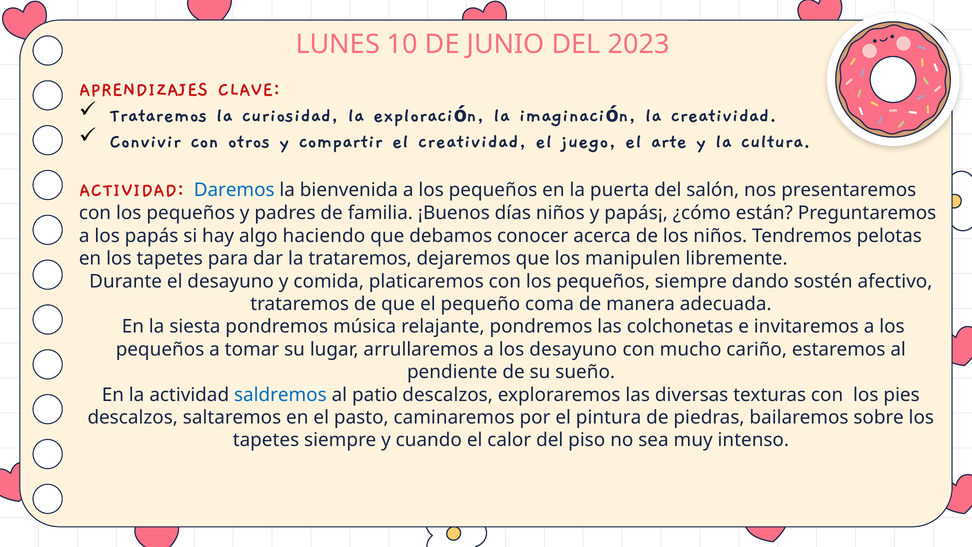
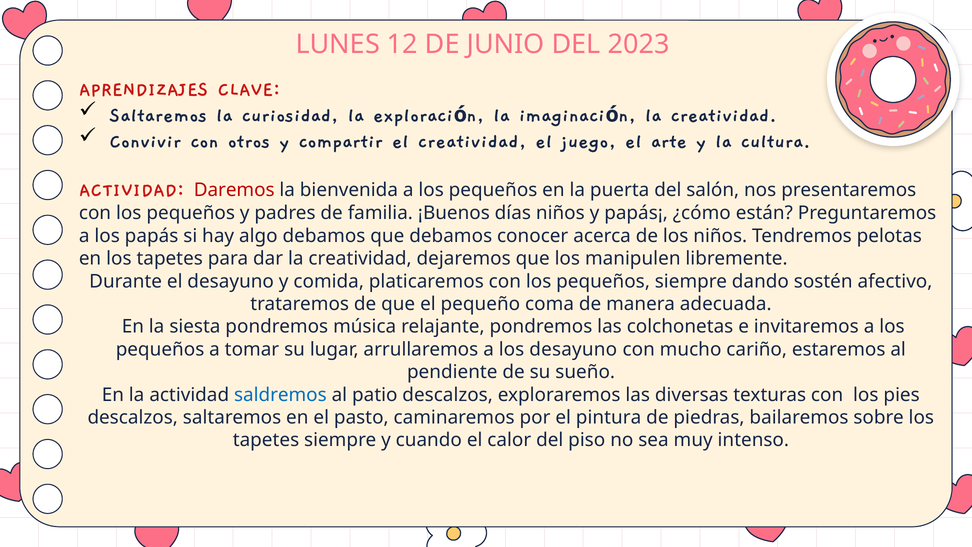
10: 10 -> 12
Trataremos at (158, 114): Trataremos -> Saltaremos
Daremos colour: blue -> red
algo haciendo: haciendo -> debamos
dar la trataremos: trataremos -> creatividad
